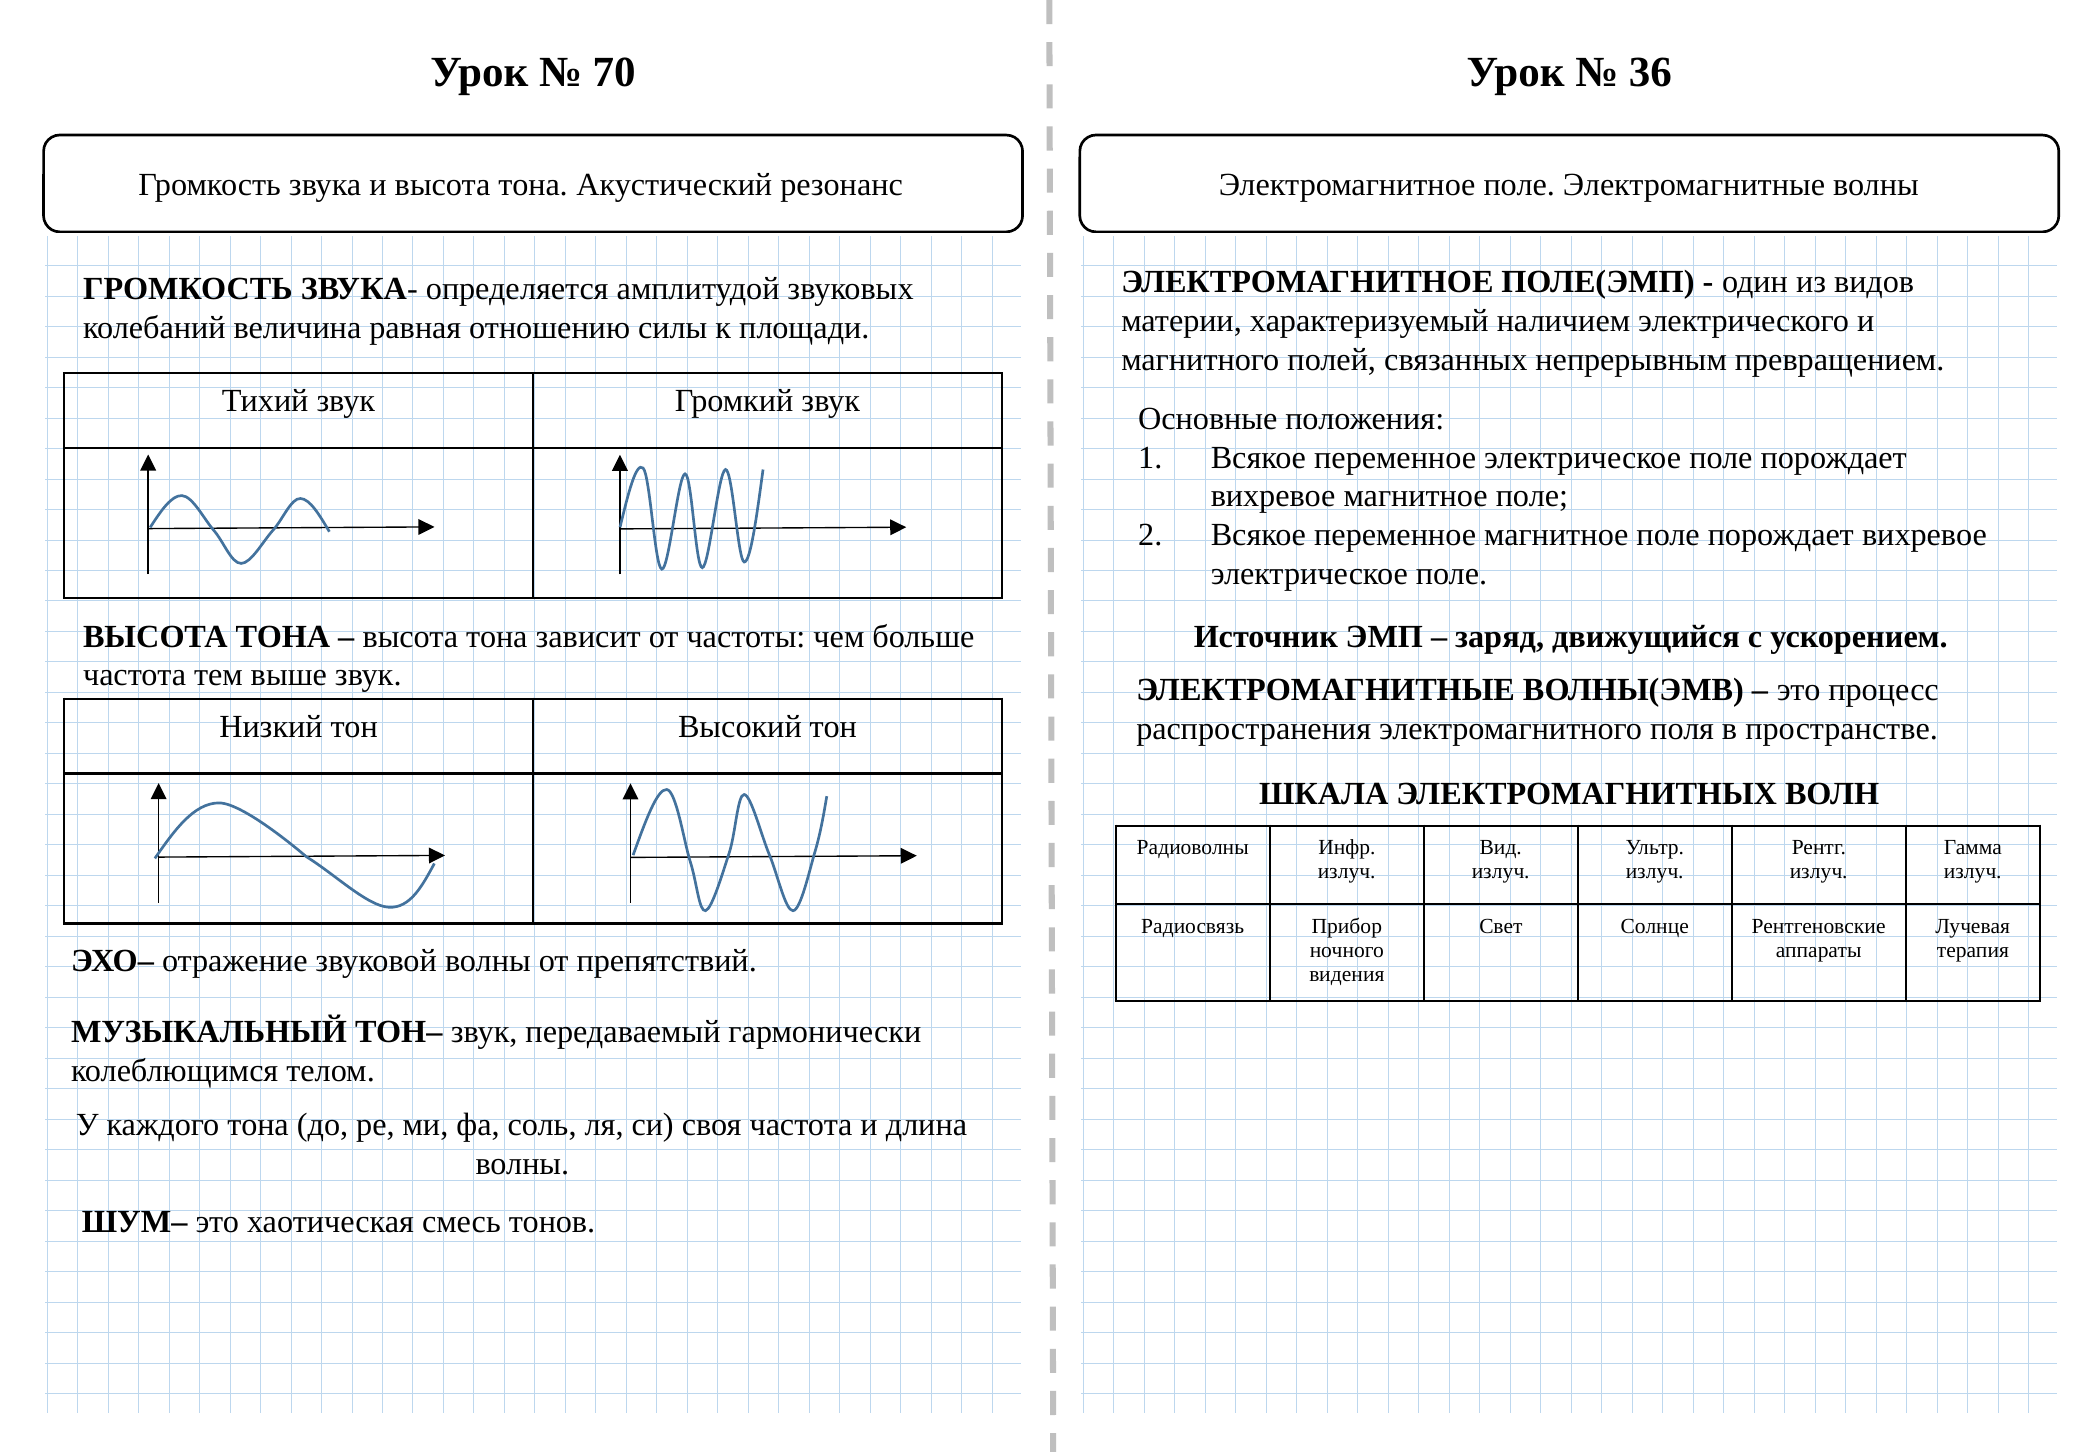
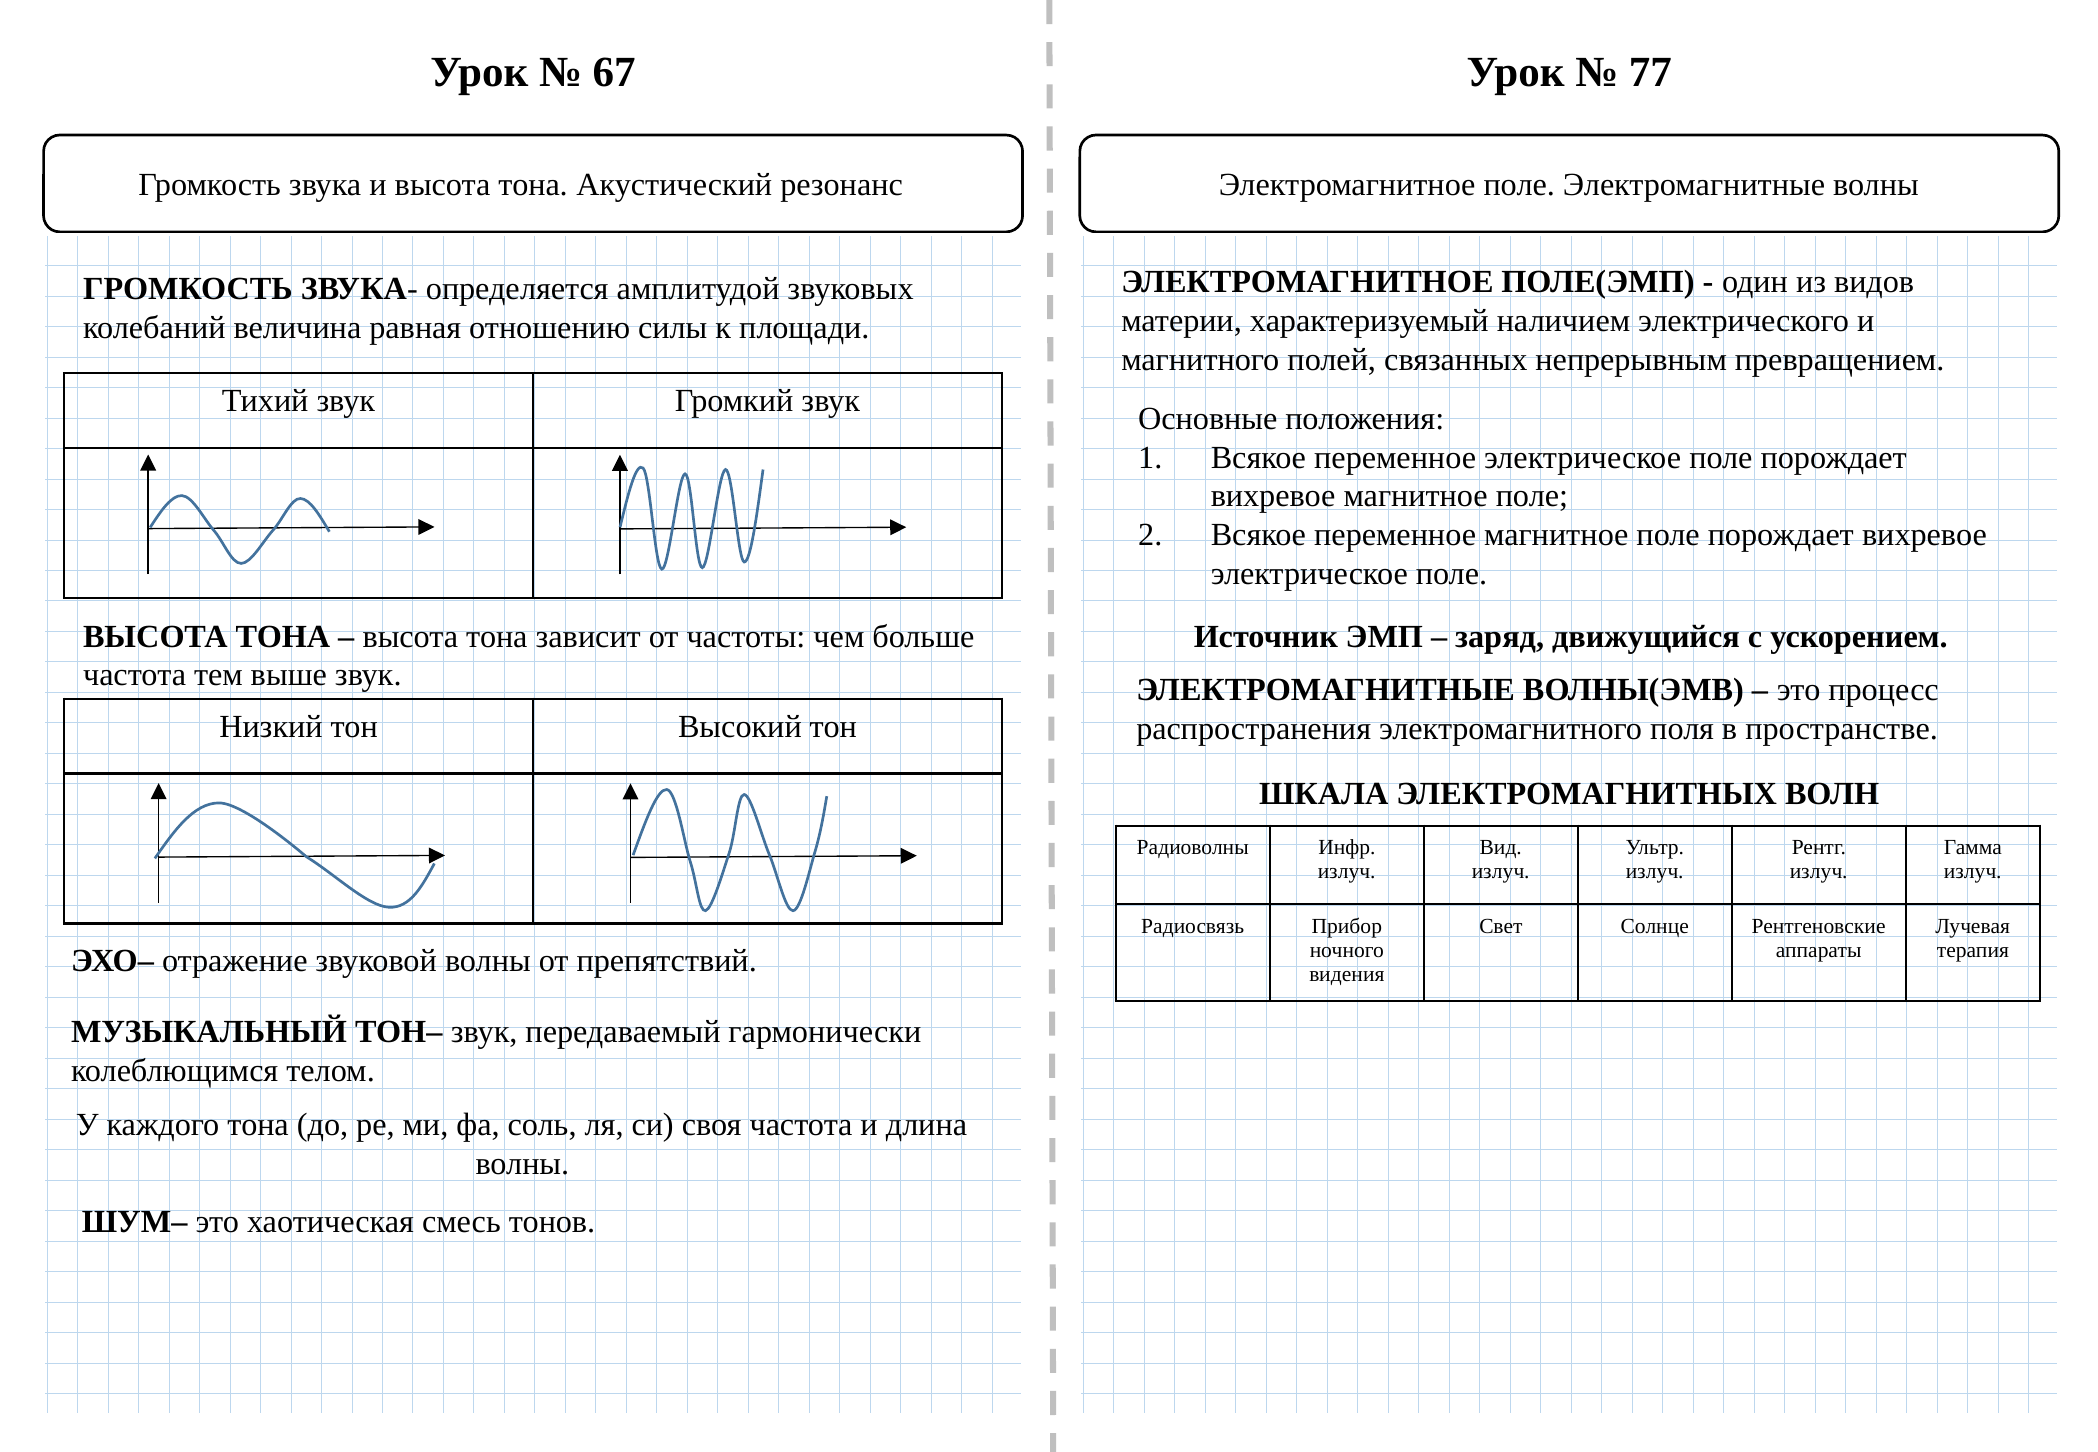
70: 70 -> 67
36: 36 -> 77
